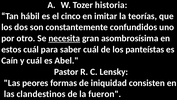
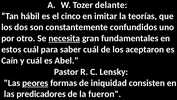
historia: historia -> delante
asombrosísima: asombrosísima -> fundamentales
panteístas: panteístas -> aceptaron
peores underline: none -> present
clandestinos: clandestinos -> predicadores
